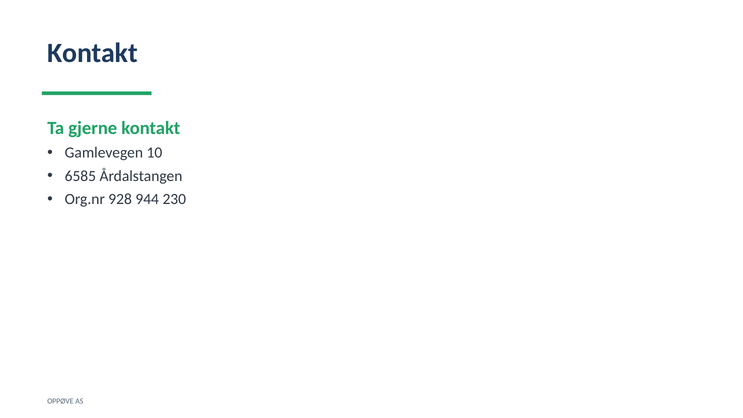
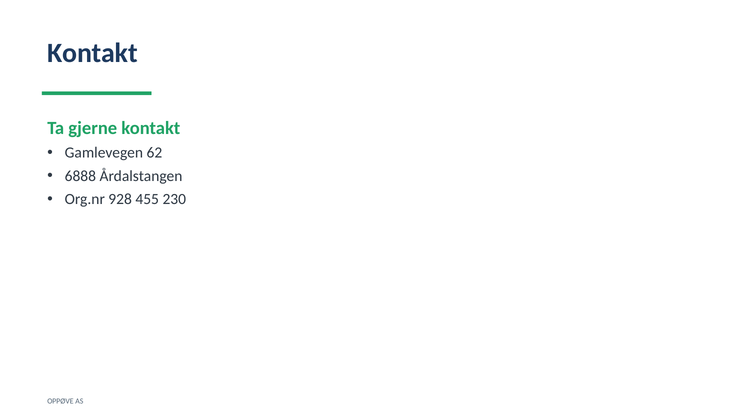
10: 10 -> 62
6585: 6585 -> 6888
944: 944 -> 455
